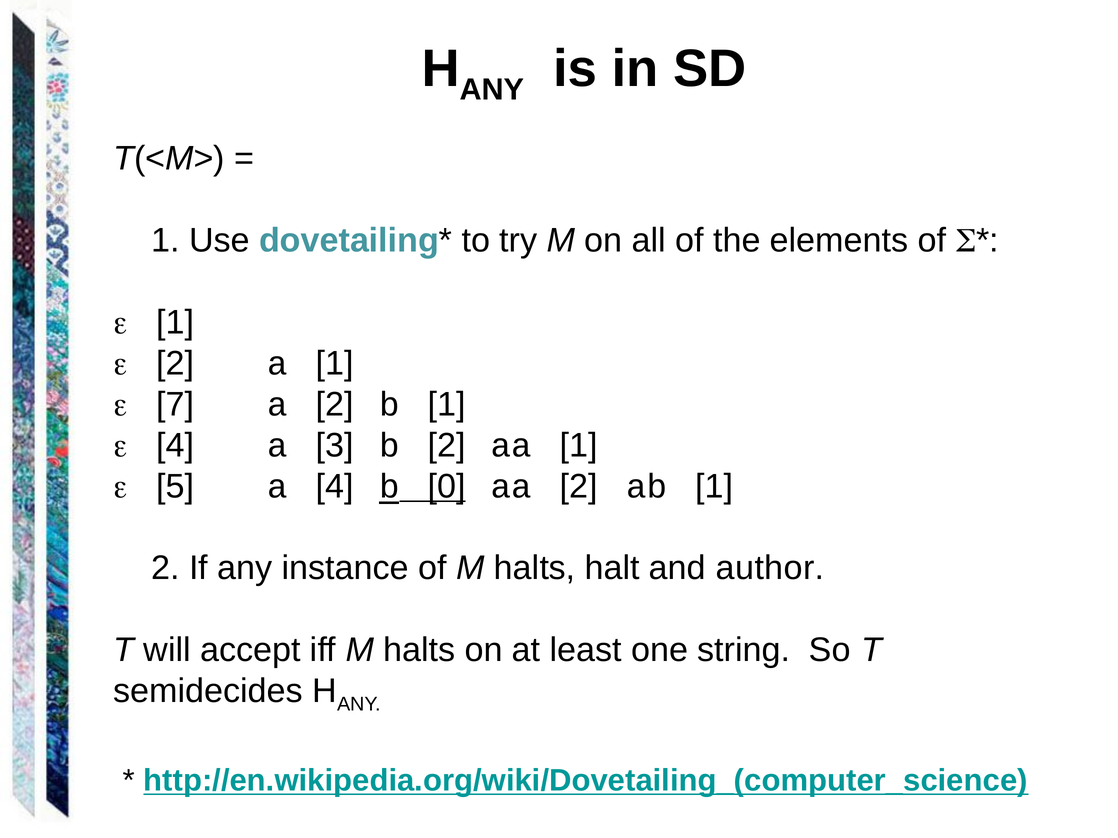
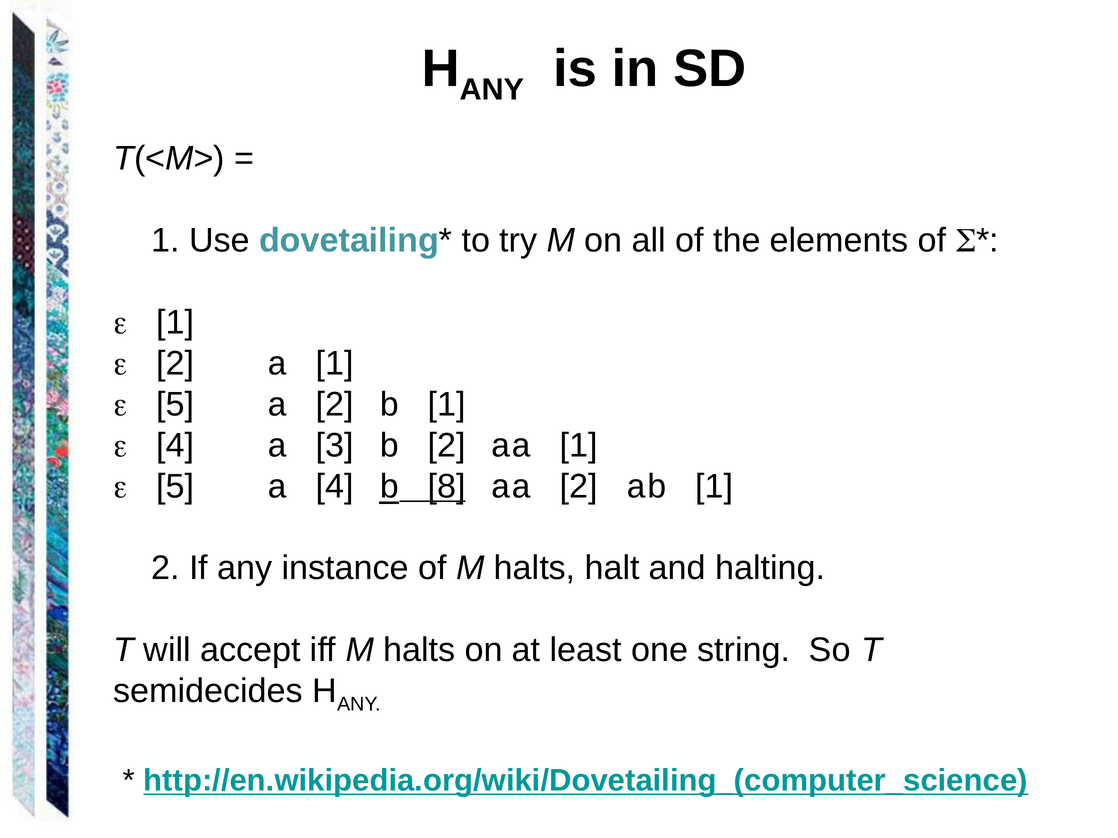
7 at (175, 405): 7 -> 5
0: 0 -> 8
author: author -> halting
